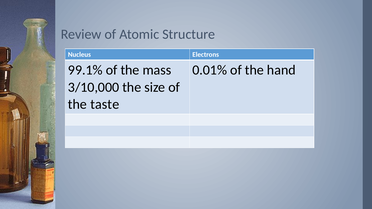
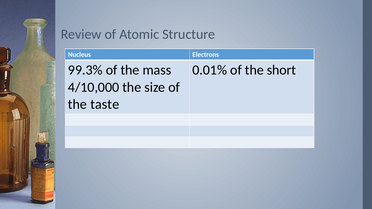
99.1%: 99.1% -> 99.3%
hand: hand -> short
3/10,000: 3/10,000 -> 4/10,000
